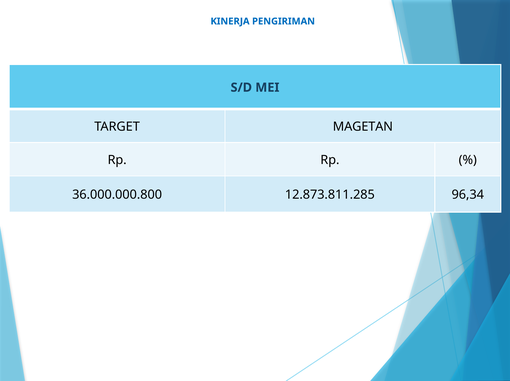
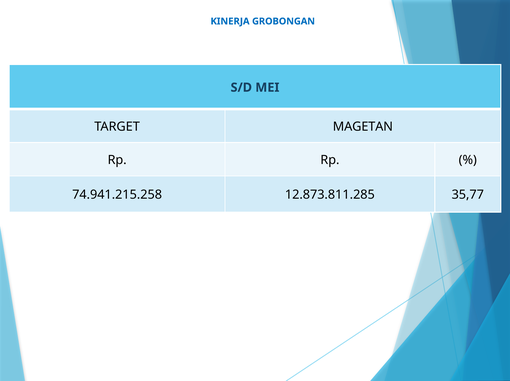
PENGIRIMAN: PENGIRIMAN -> GROBONGAN
36.000.000.800: 36.000.000.800 -> 74.941.215.258
96,34: 96,34 -> 35,77
